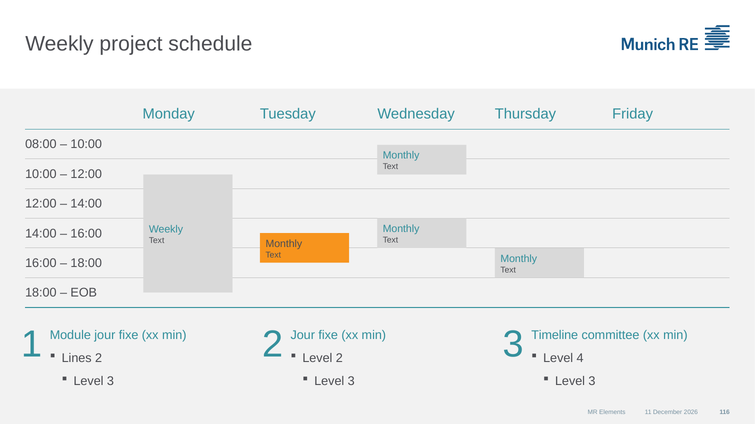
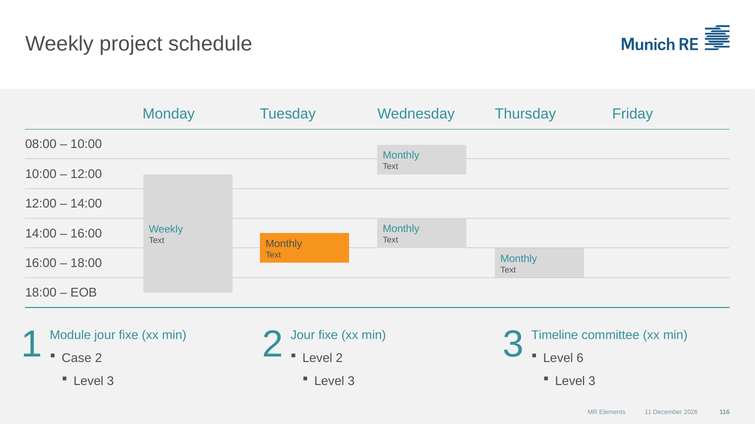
Lines: Lines -> Case
4: 4 -> 6
